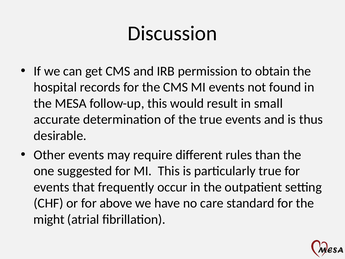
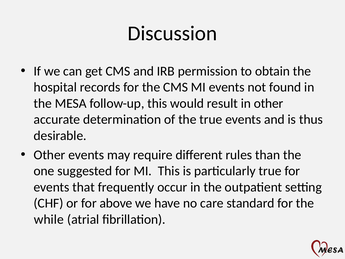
in small: small -> other
might: might -> while
